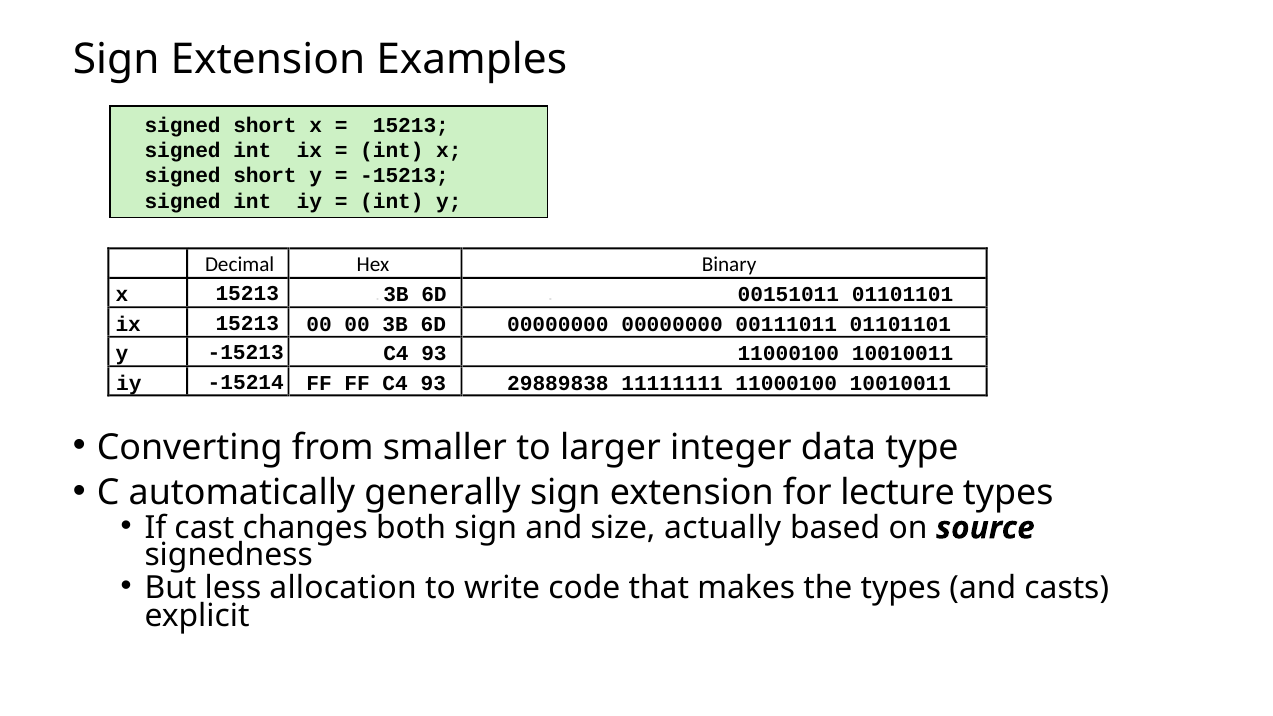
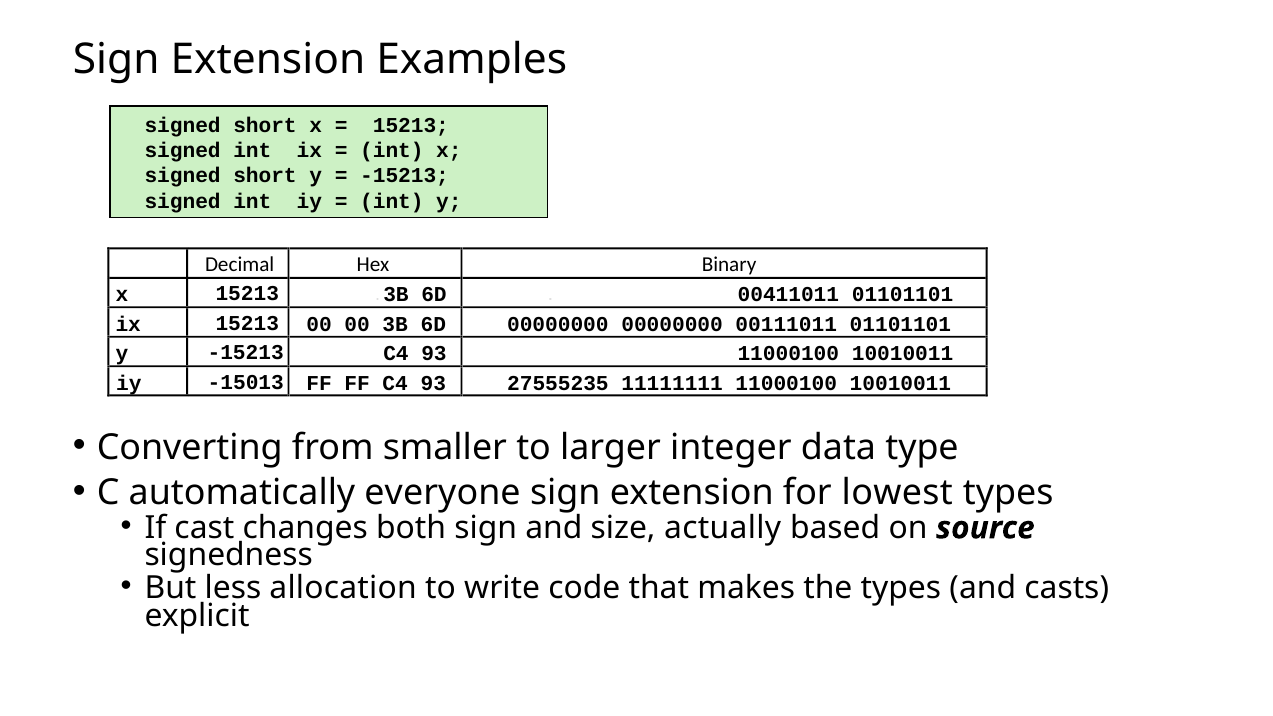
00151011: 00151011 -> 00411011
-15214: -15214 -> -15013
29889838: 29889838 -> 27555235
generally: generally -> everyone
lecture: lecture -> lowest
